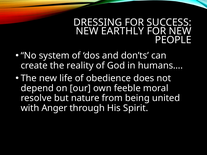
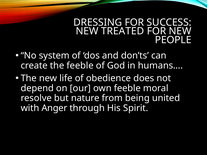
EARTHLY: EARTHLY -> TREATED
the reality: reality -> feeble
